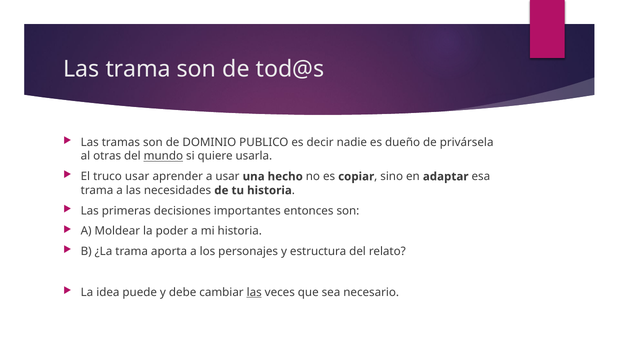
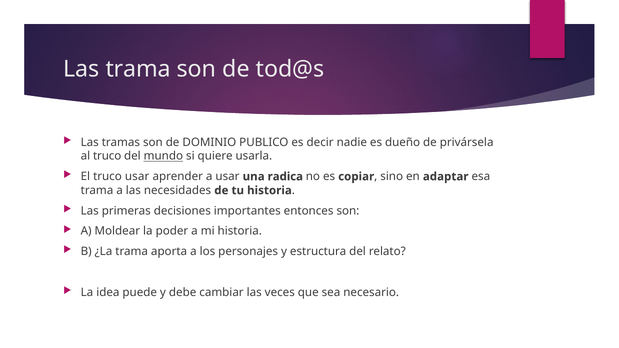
al otras: otras -> truco
hecho: hecho -> radica
las at (254, 292) underline: present -> none
